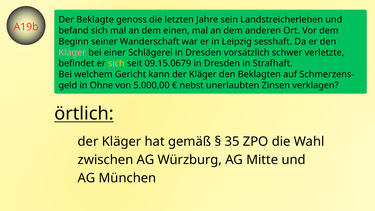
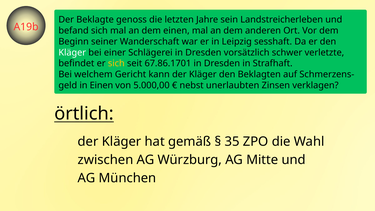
Kläger at (72, 52) colour: pink -> white
09.15.0679: 09.15.0679 -> 67.86.1701
in Ohne: Ohne -> Einen
